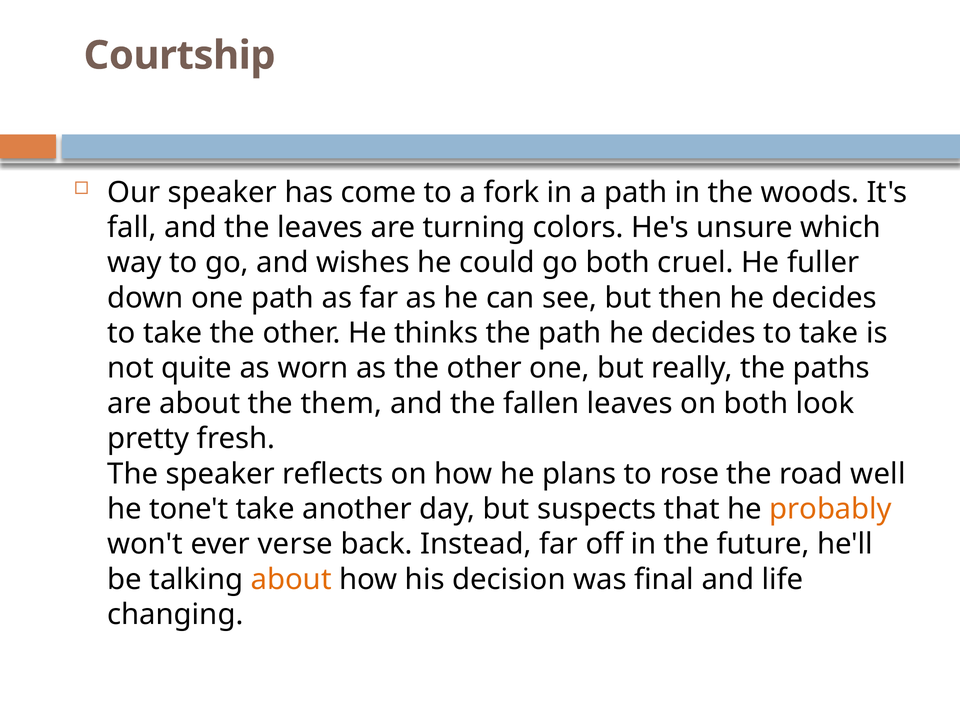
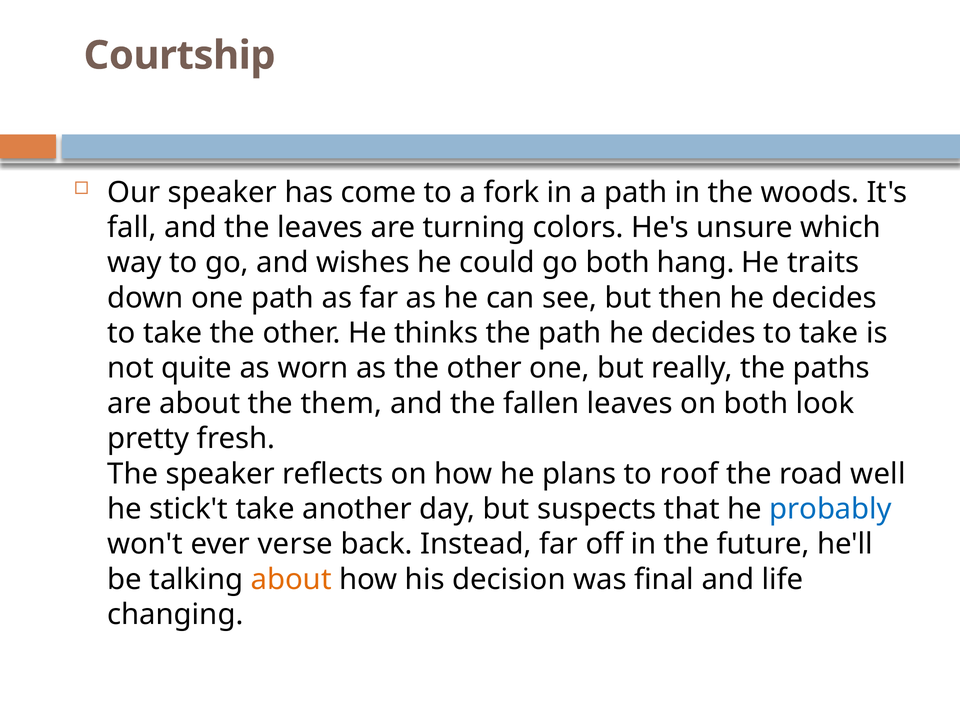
cruel: cruel -> hang
fuller: fuller -> traits
rose: rose -> roof
tone't: tone't -> stick't
probably colour: orange -> blue
